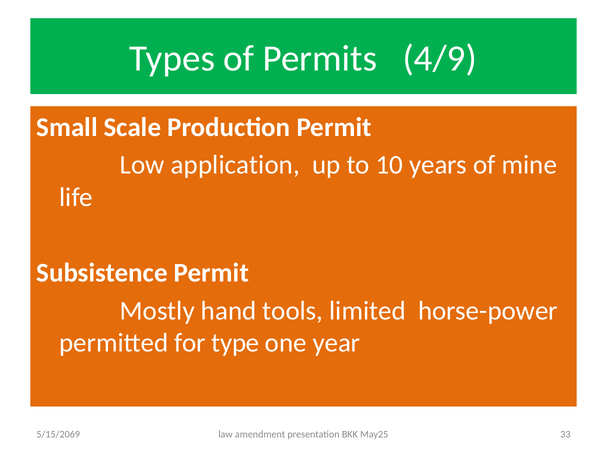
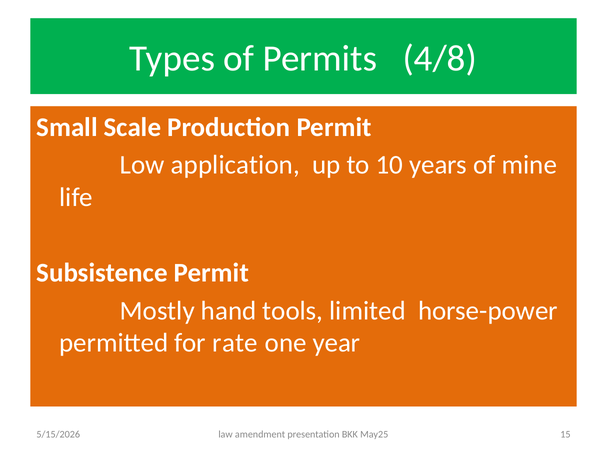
4/9: 4/9 -> 4/8
type: type -> rate
33: 33 -> 15
5/15/2069: 5/15/2069 -> 5/15/2026
